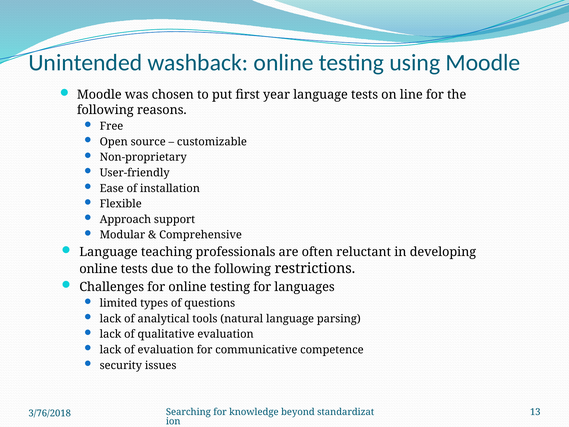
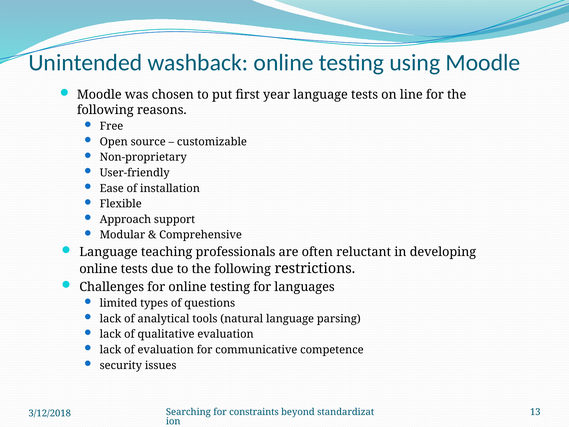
knowledge: knowledge -> constraints
3/76/2018: 3/76/2018 -> 3/12/2018
